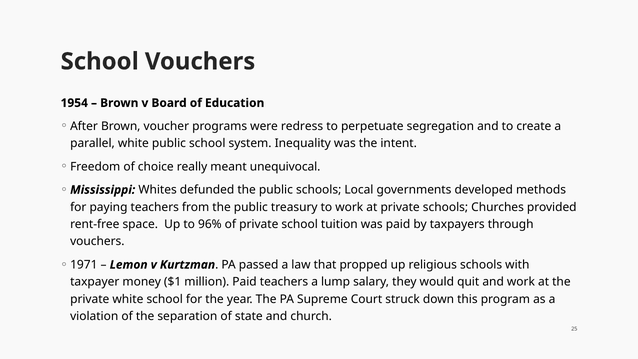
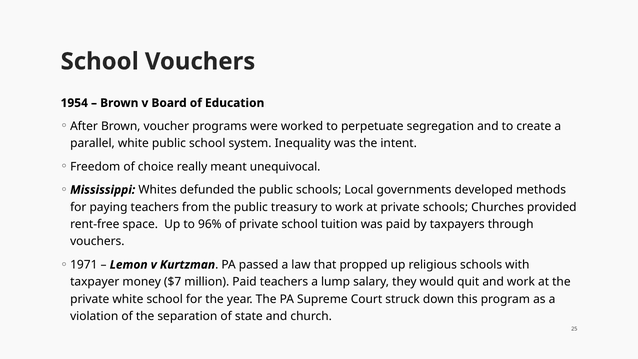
redress: redress -> worked
$1: $1 -> $7
